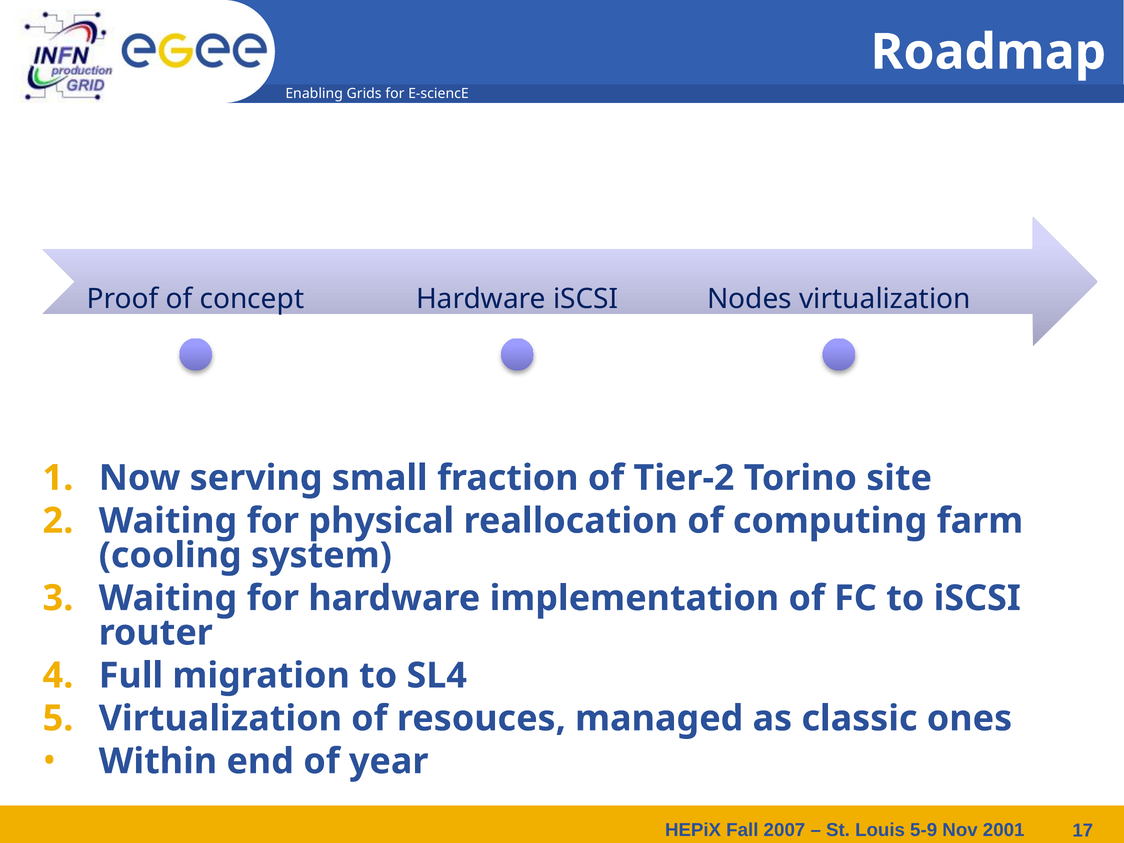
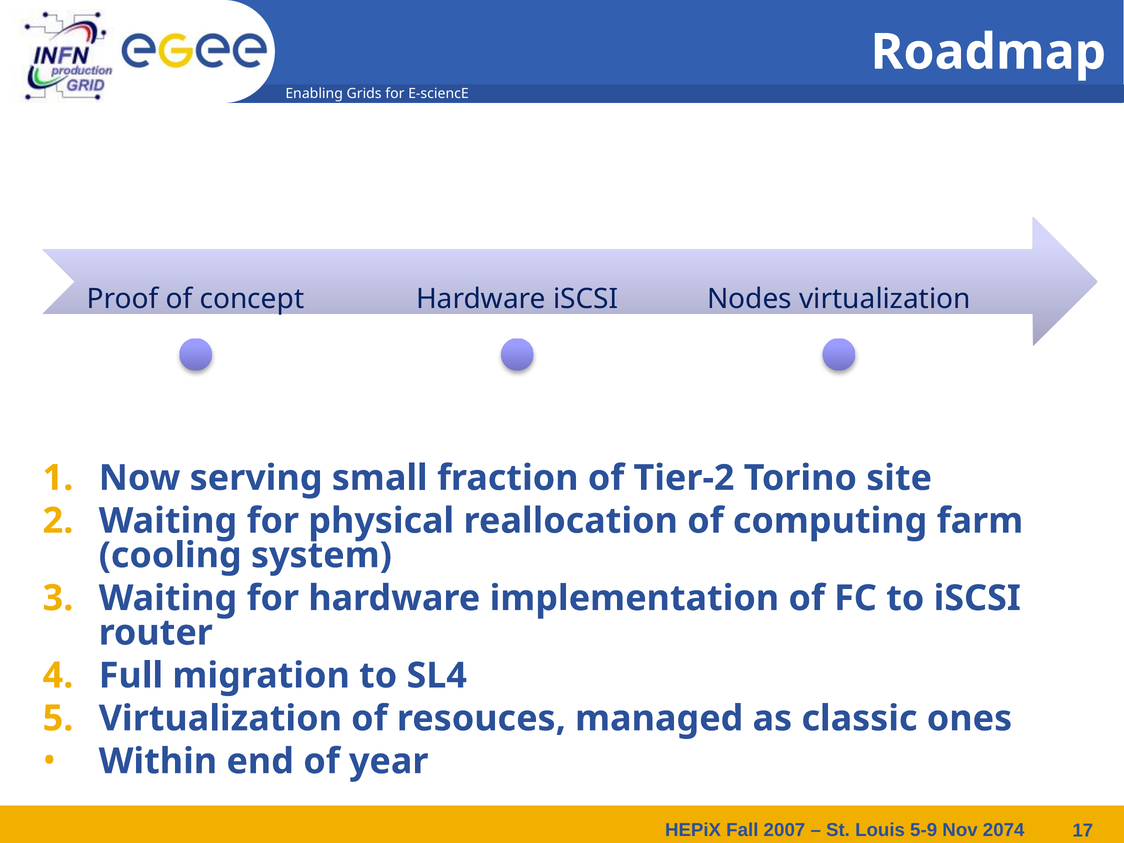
2001: 2001 -> 2074
